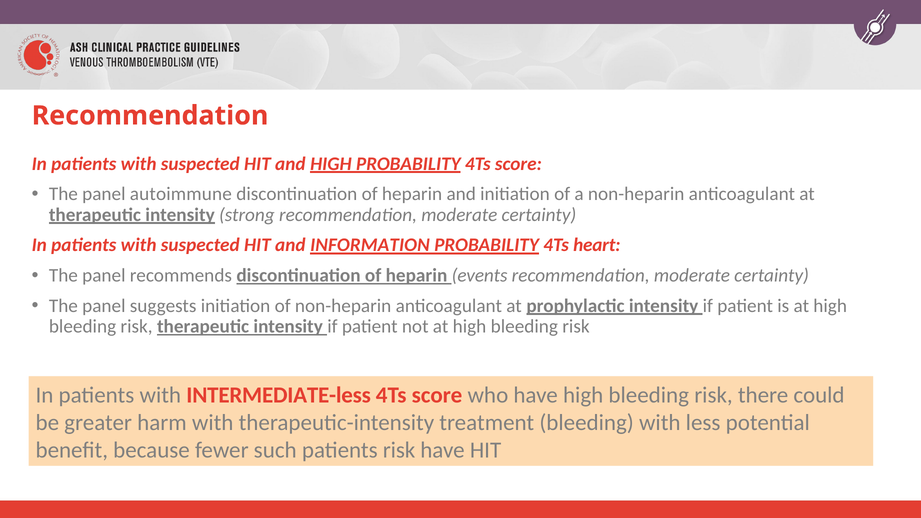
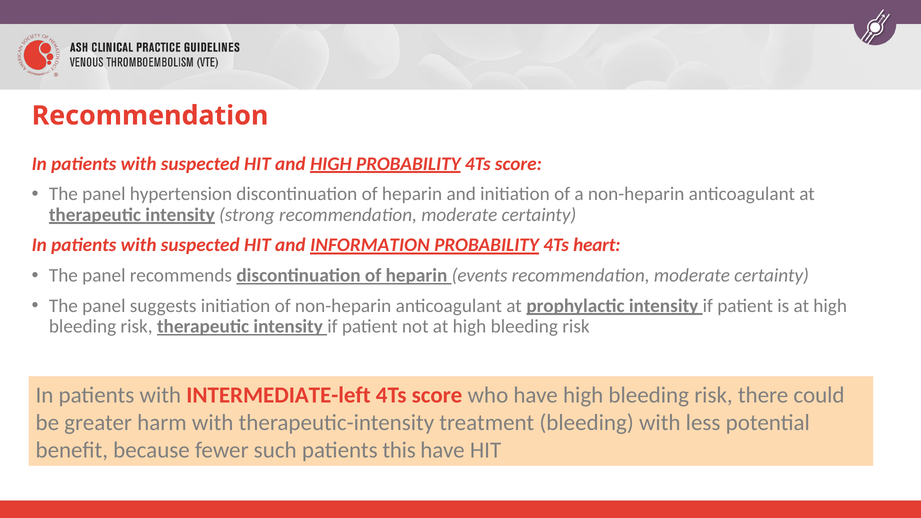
autoimmune: autoimmune -> hypertension
INTERMEDIATE-less: INTERMEDIATE-less -> INTERMEDIATE-left
patients risk: risk -> this
